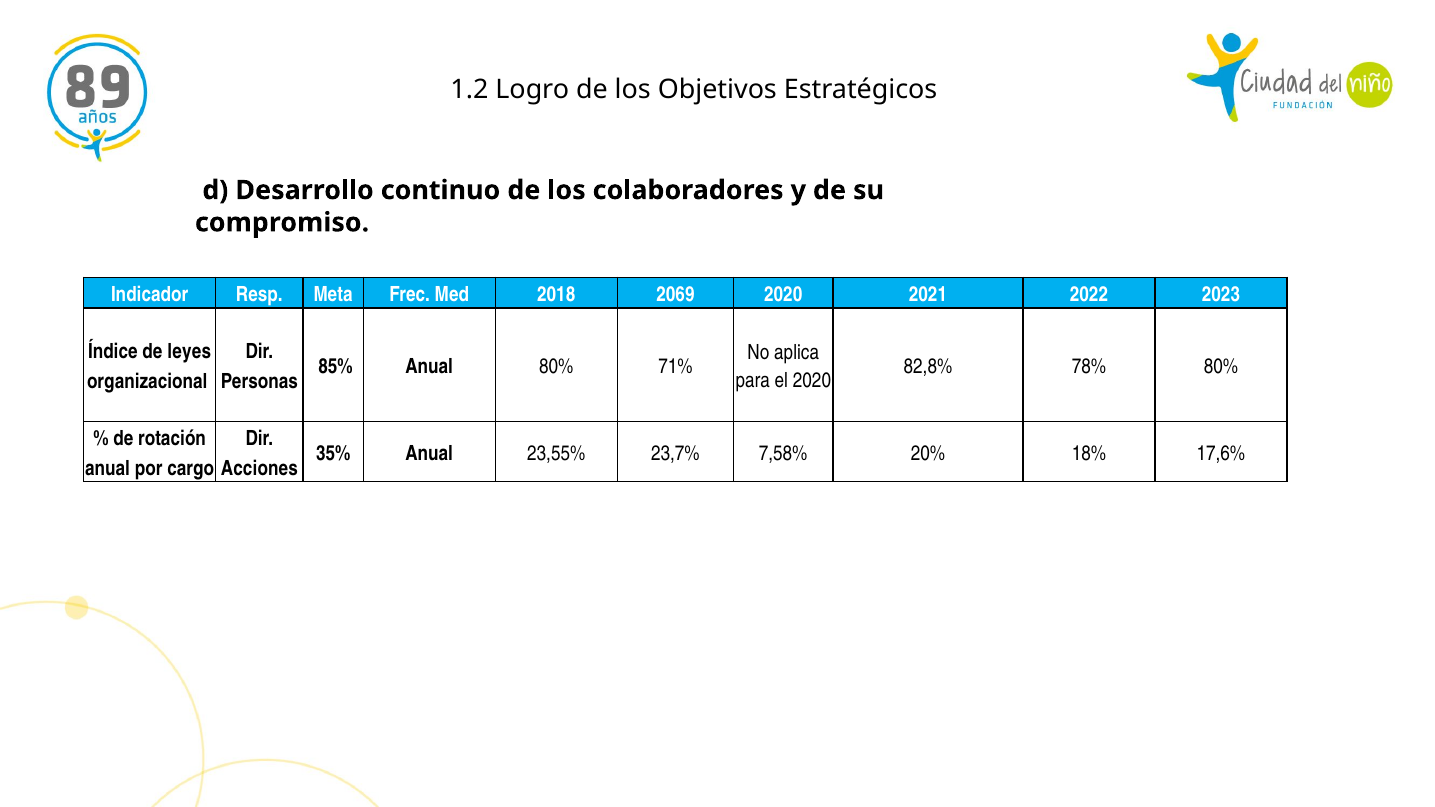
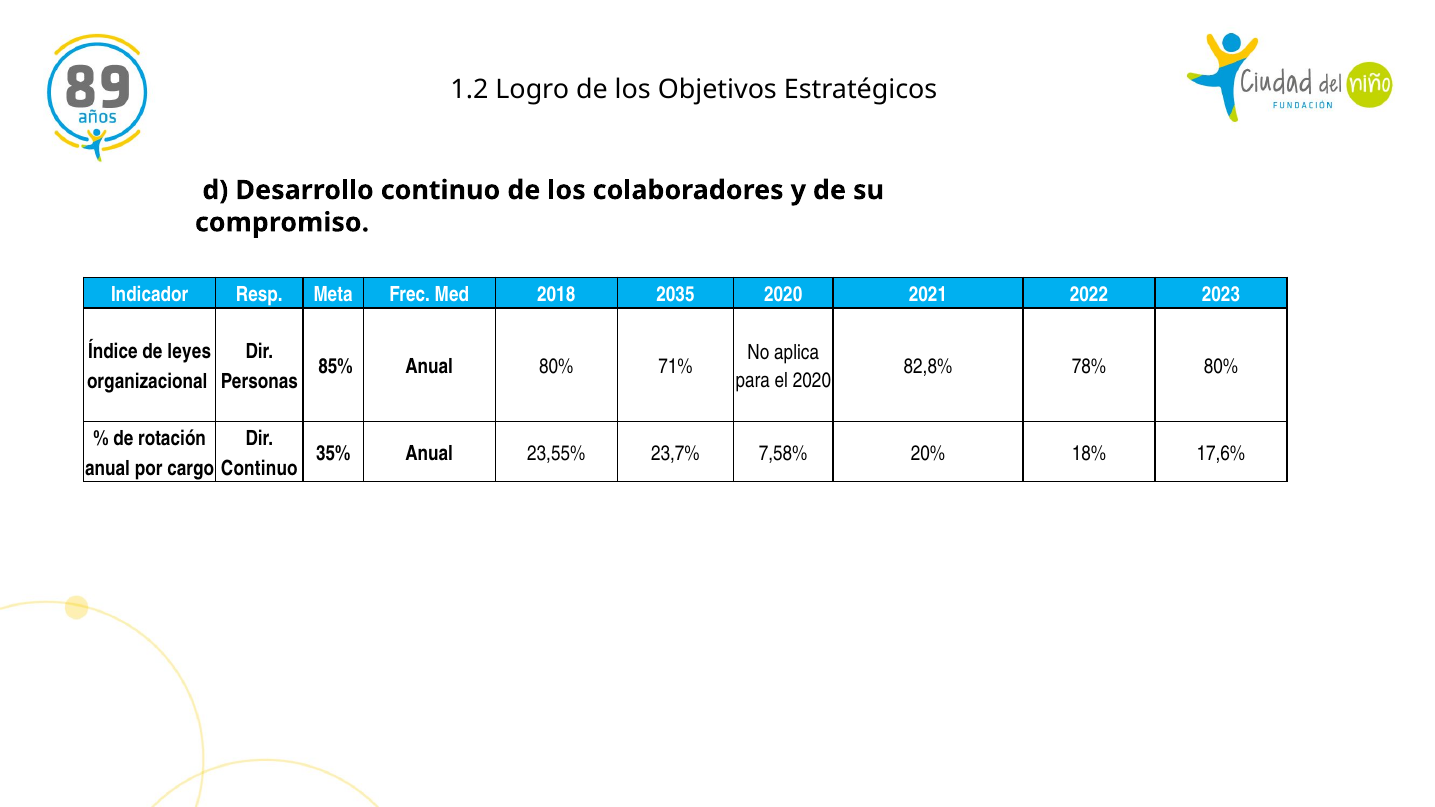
2069: 2069 -> 2035
Acciones at (259, 468): Acciones -> Continuo
